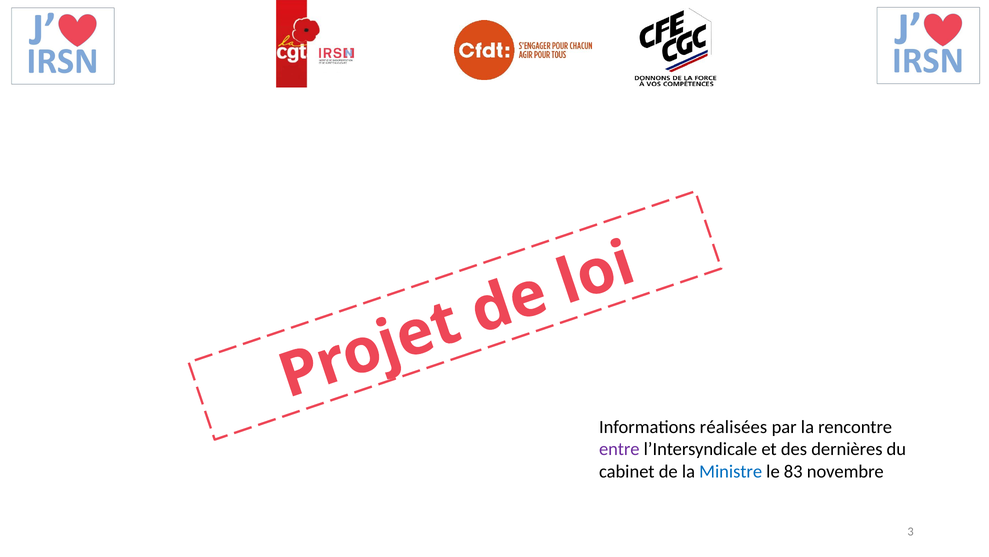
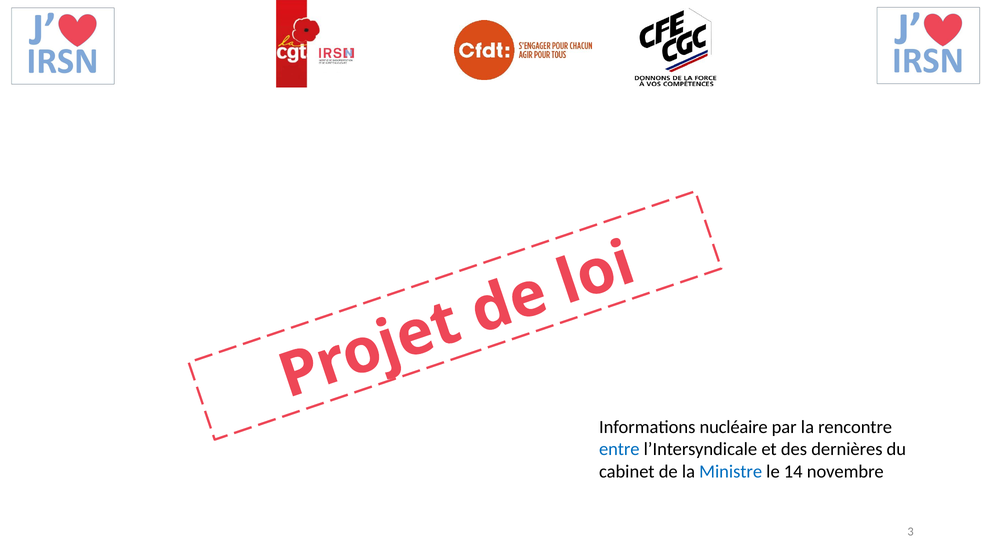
réalisées: réalisées -> nucléaire
entre colour: purple -> blue
83: 83 -> 14
